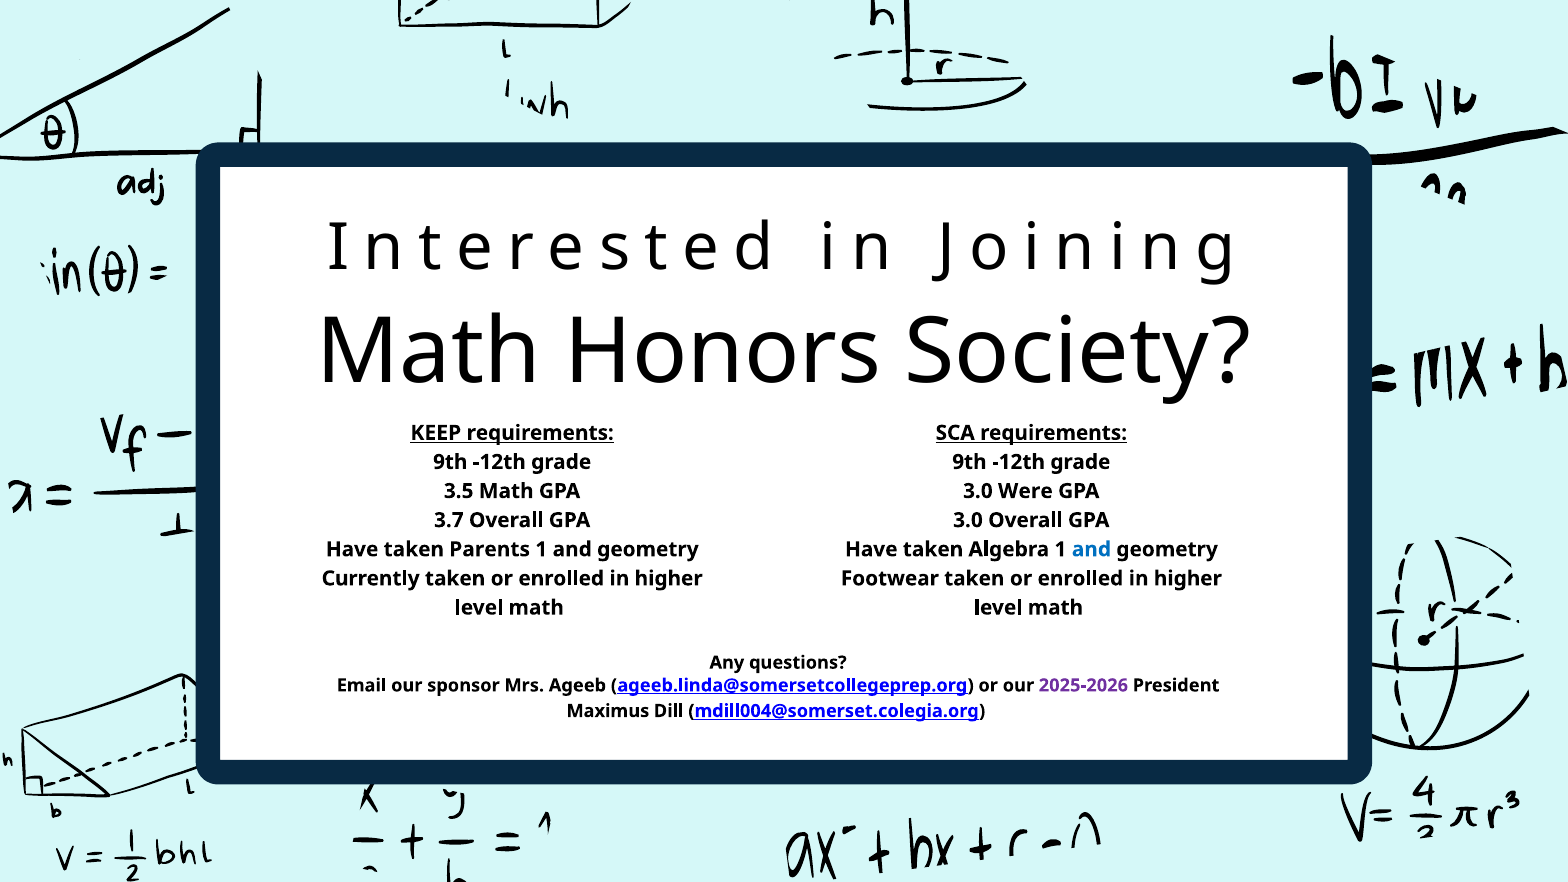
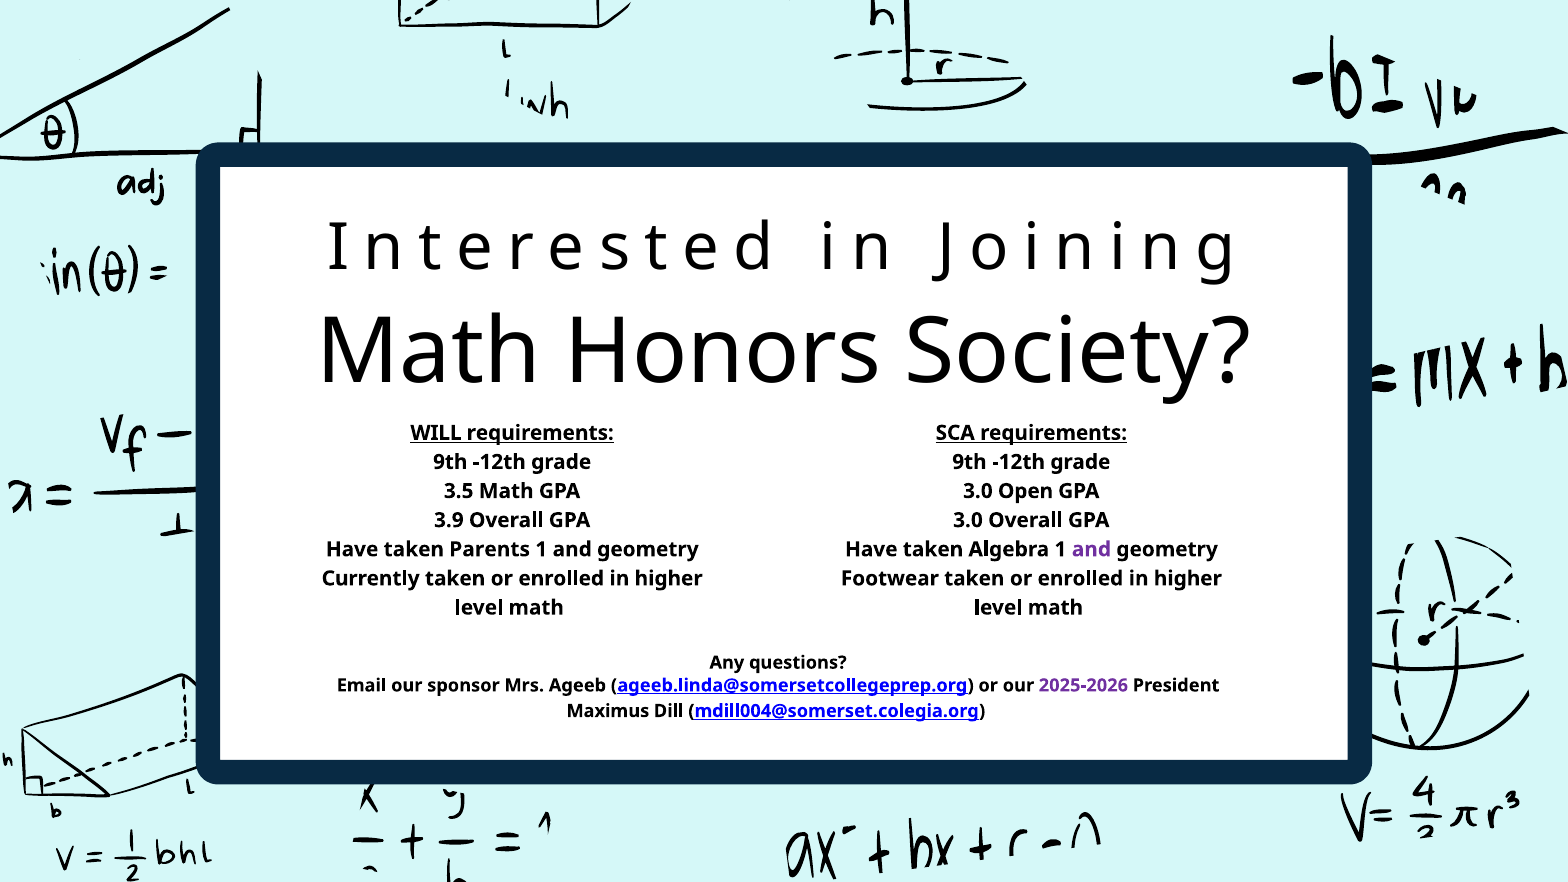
KEEP: KEEP -> WILL
Were: Were -> Open
3.7: 3.7 -> 3.9
and at (1091, 549) colour: blue -> purple
